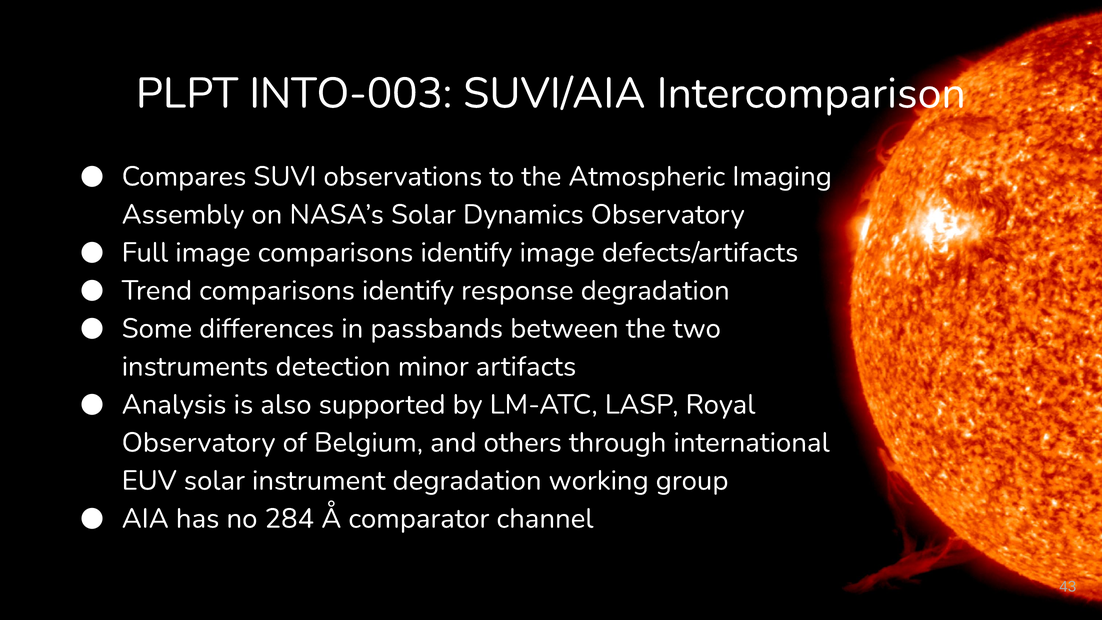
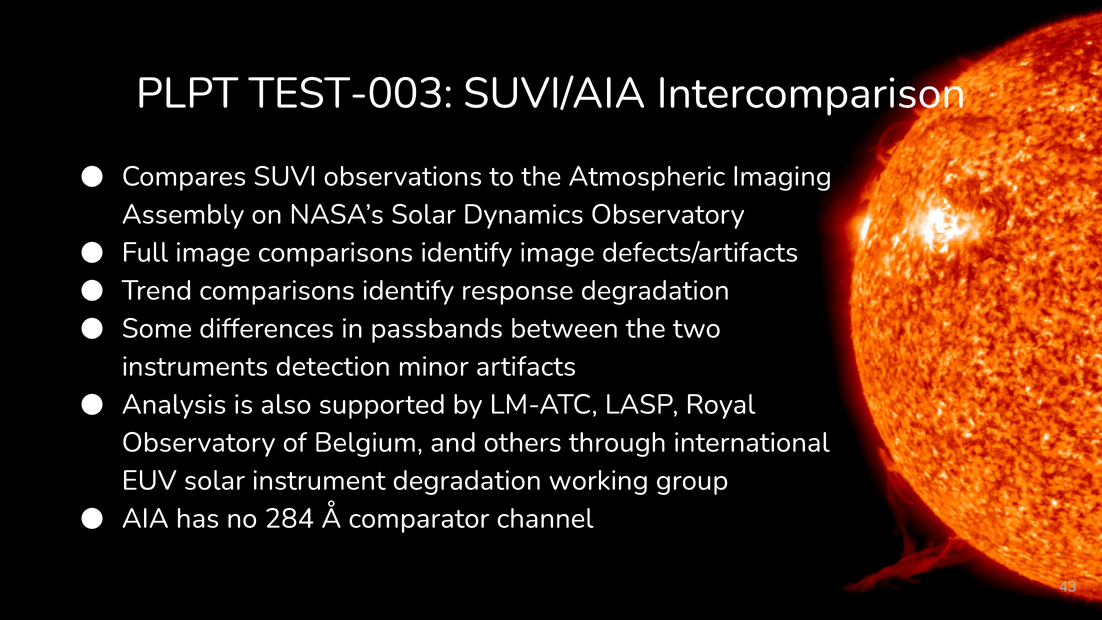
INTO-003: INTO-003 -> TEST-003
